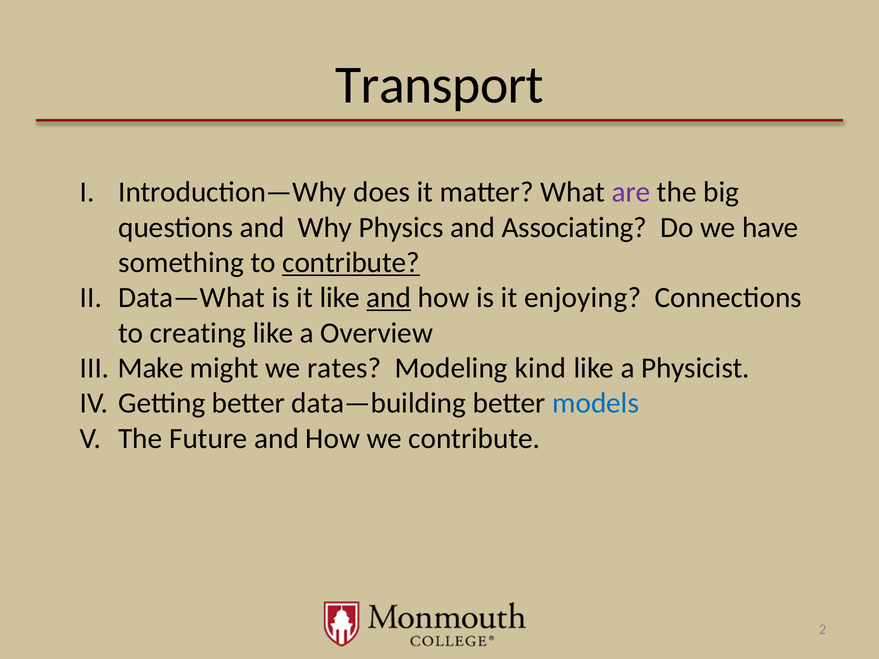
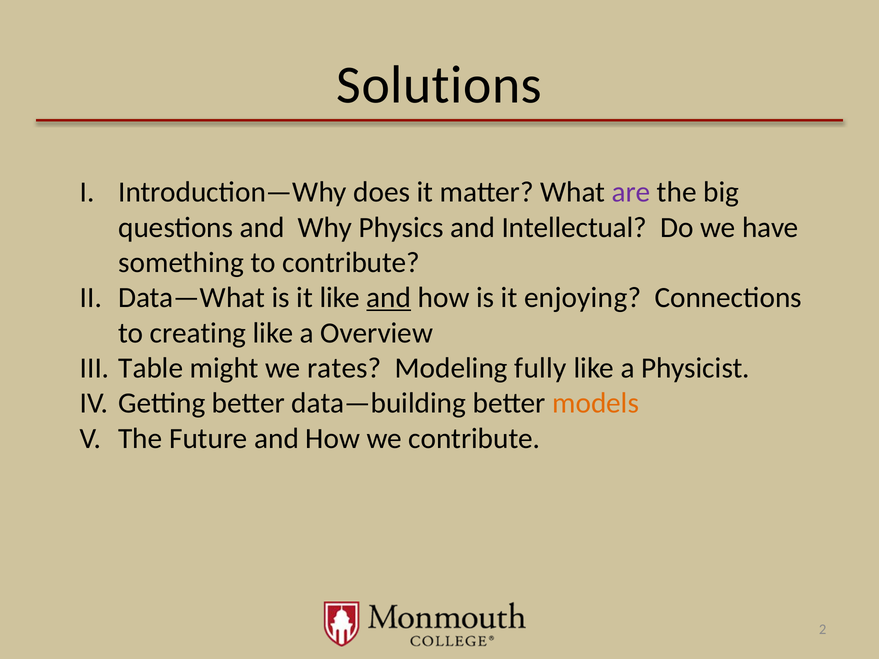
Transport: Transport -> Solutions
Associating: Associating -> Intellectual
contribute at (351, 263) underline: present -> none
Make: Make -> Table
kind: kind -> fully
models colour: blue -> orange
